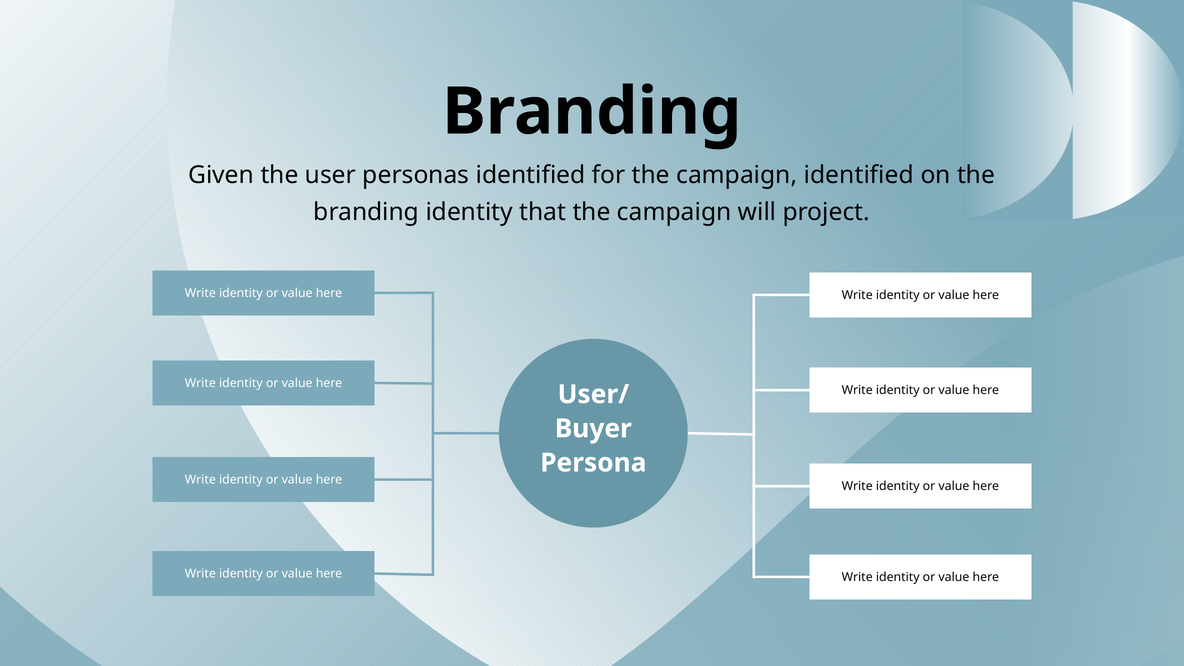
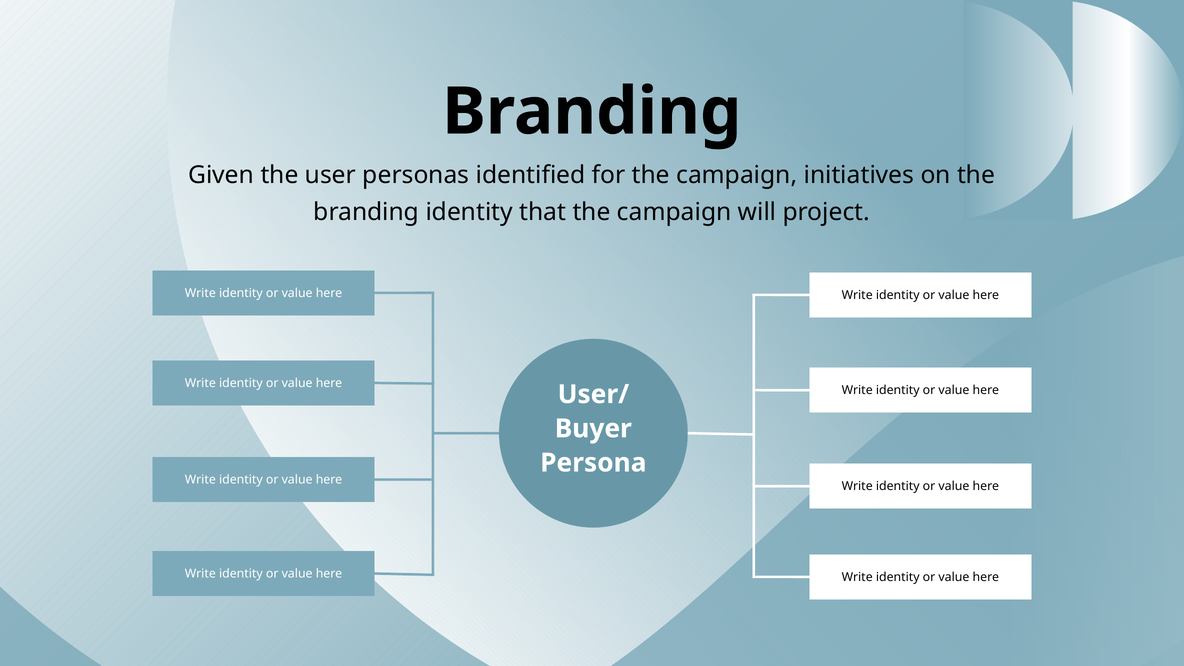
campaign identified: identified -> initiatives
